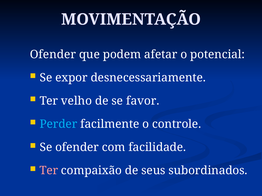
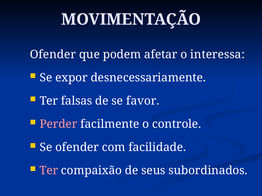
potencial: potencial -> interessa
velho: velho -> falsas
Perder colour: light blue -> pink
